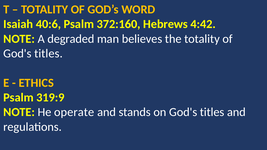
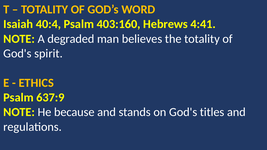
40:6: 40:6 -> 40:4
372:160: 372:160 -> 403:160
4:42: 4:42 -> 4:41
titles at (48, 54): titles -> spirit
319:9: 319:9 -> 637:9
operate: operate -> because
